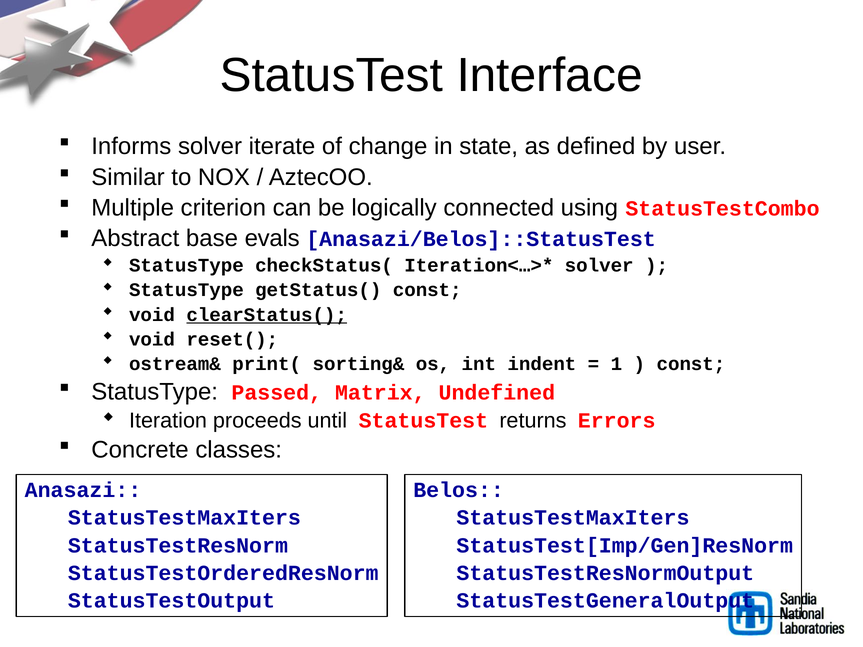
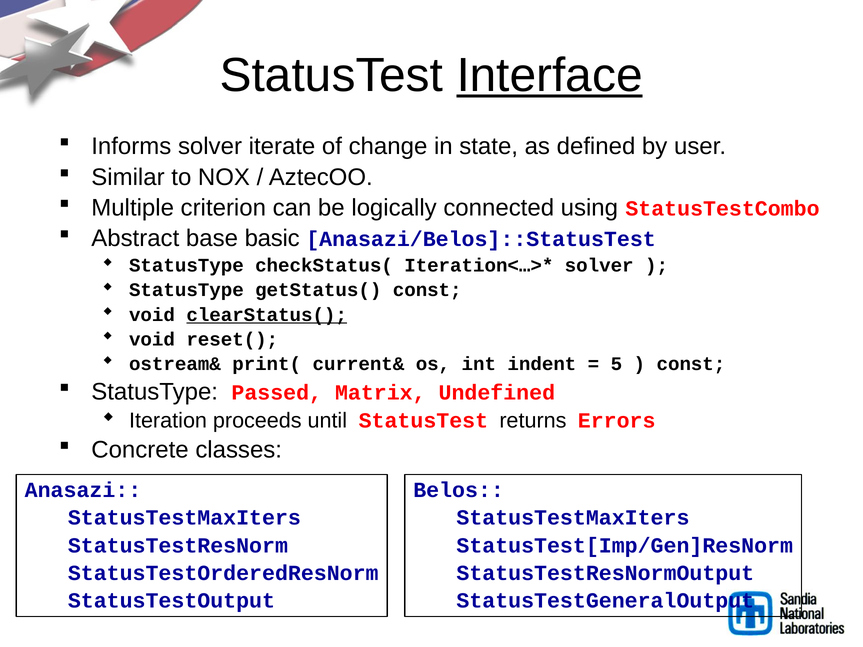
Interface underline: none -> present
evals: evals -> basic
sorting&: sorting& -> current&
1: 1 -> 5
